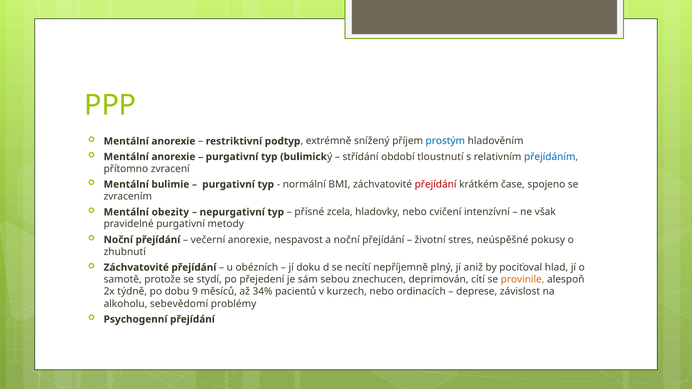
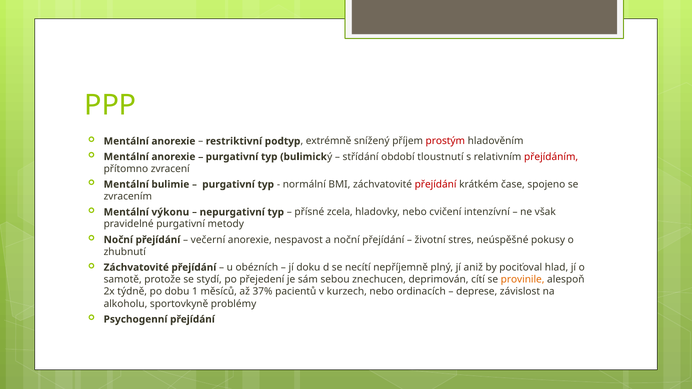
prostým colour: blue -> red
přejídáním colour: blue -> red
obezity: obezity -> výkonu
9: 9 -> 1
34%: 34% -> 37%
sebevědomí: sebevědomí -> sportovkyně
